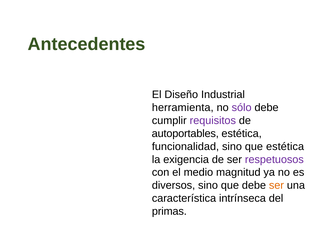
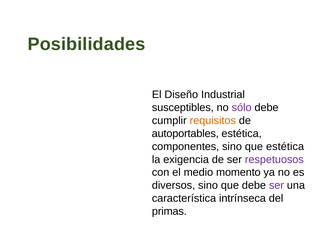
Antecedentes: Antecedentes -> Posibilidades
herramienta: herramienta -> susceptibles
requisitos colour: purple -> orange
funcionalidad: funcionalidad -> componentes
magnitud: magnitud -> momento
ser at (276, 185) colour: orange -> purple
